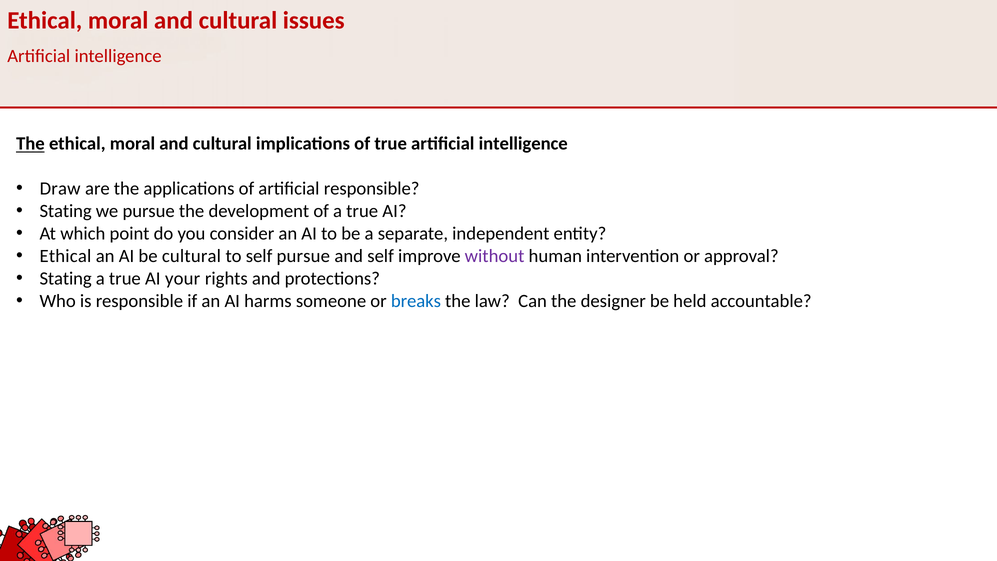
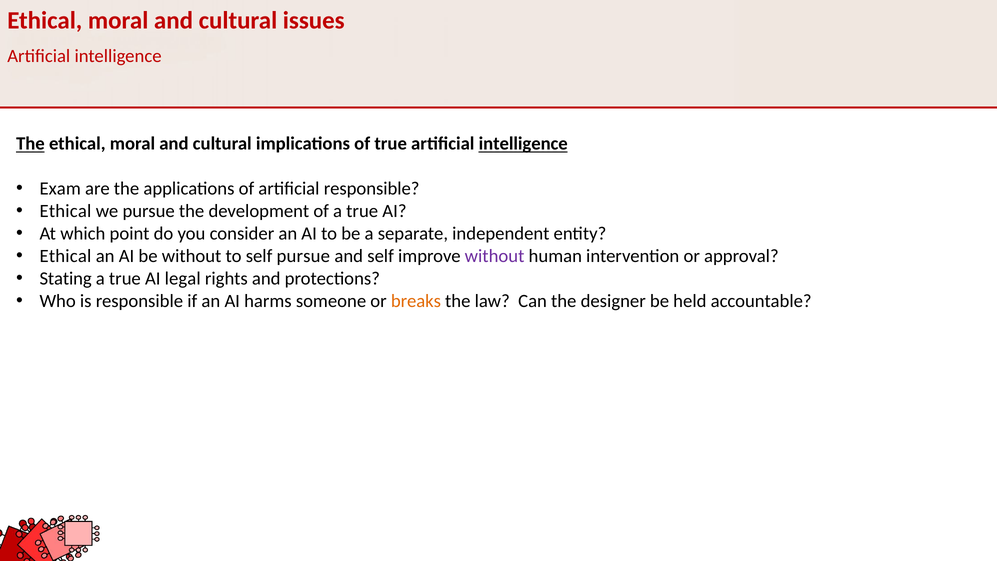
intelligence at (523, 144) underline: none -> present
Draw: Draw -> Exam
Stating at (66, 211): Stating -> Ethical
be cultural: cultural -> without
your: your -> legal
breaks colour: blue -> orange
